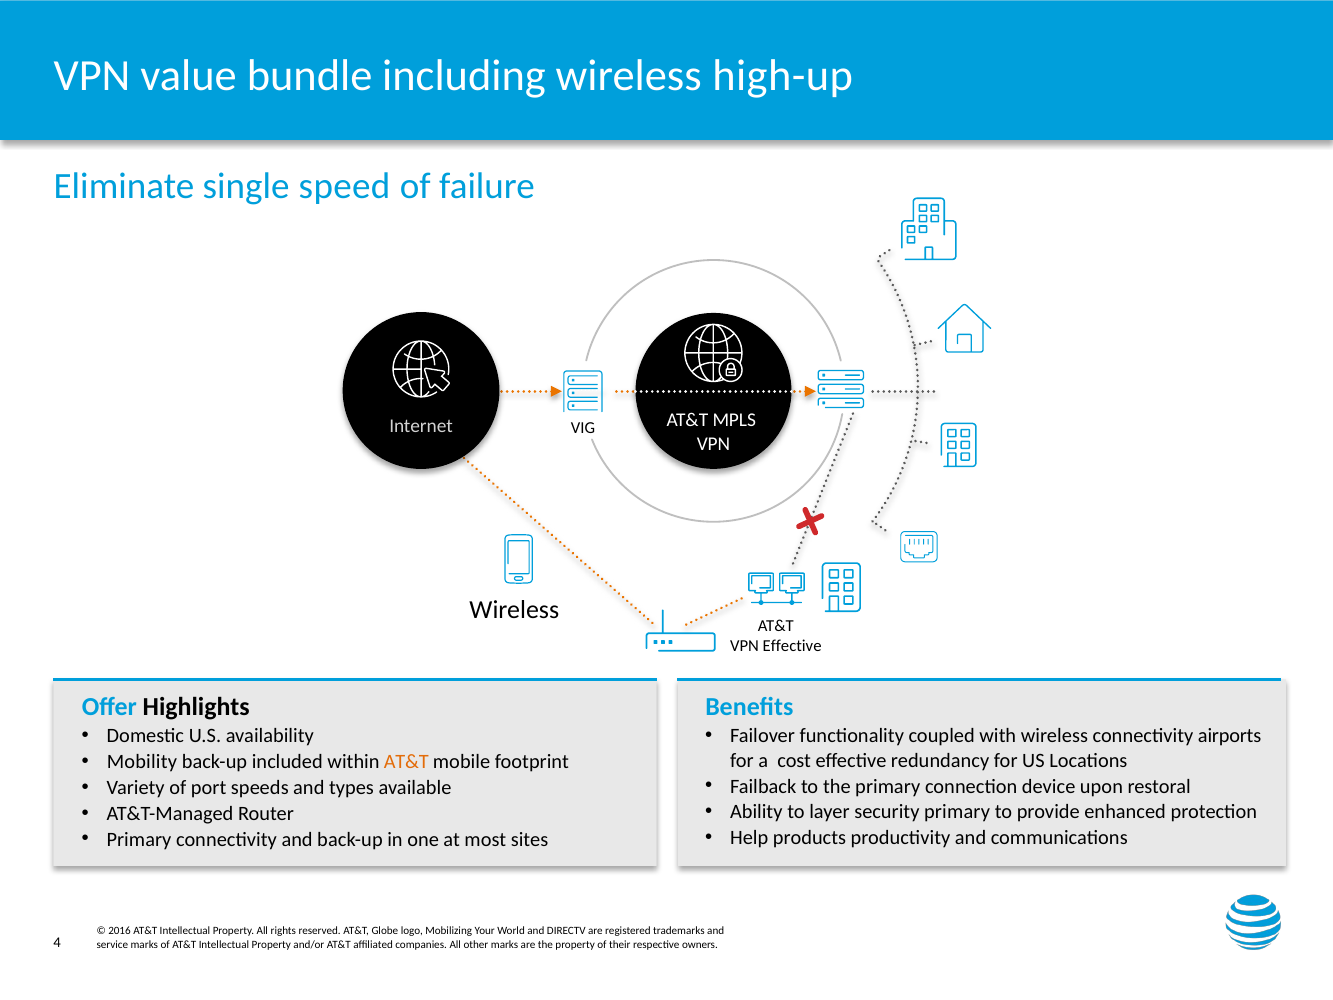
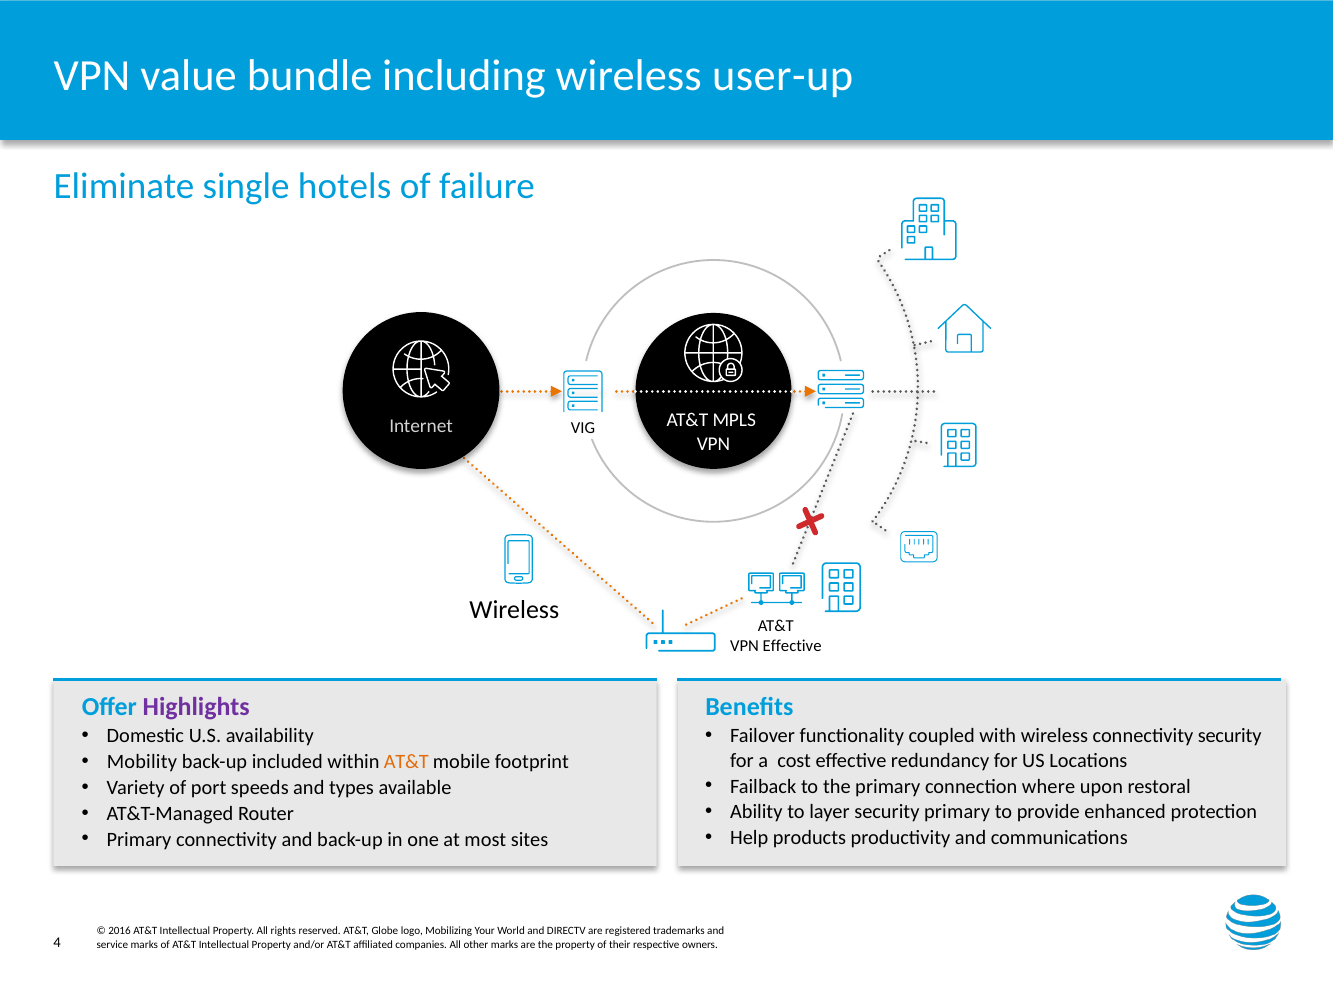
high-up: high-up -> user-up
speed: speed -> hotels
Highlights colour: black -> purple
connectivity airports: airports -> security
device: device -> where
